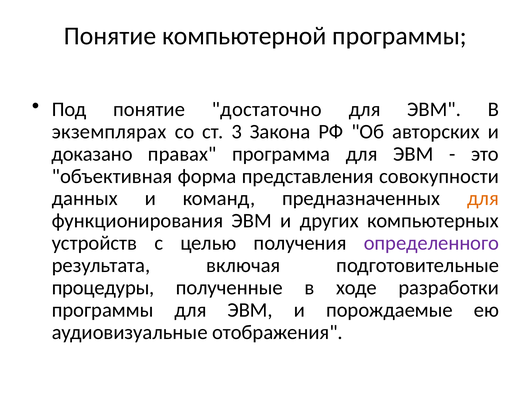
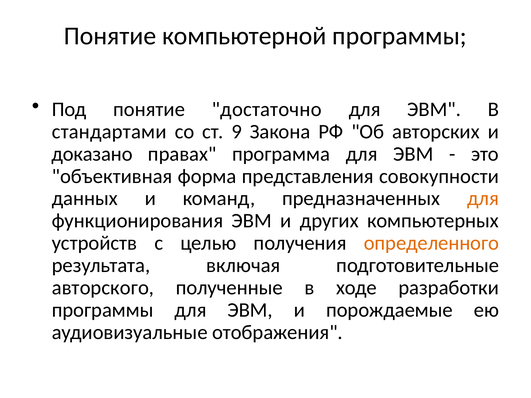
экземплярах: экземплярах -> стандартами
3: 3 -> 9
определенного colour: purple -> orange
процедуры: процедуры -> авторского
